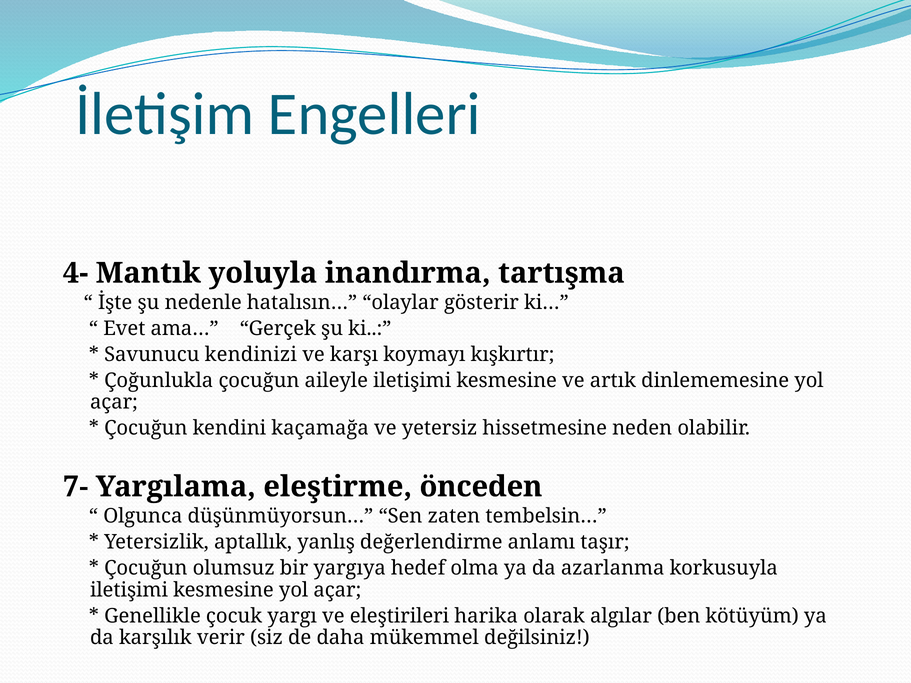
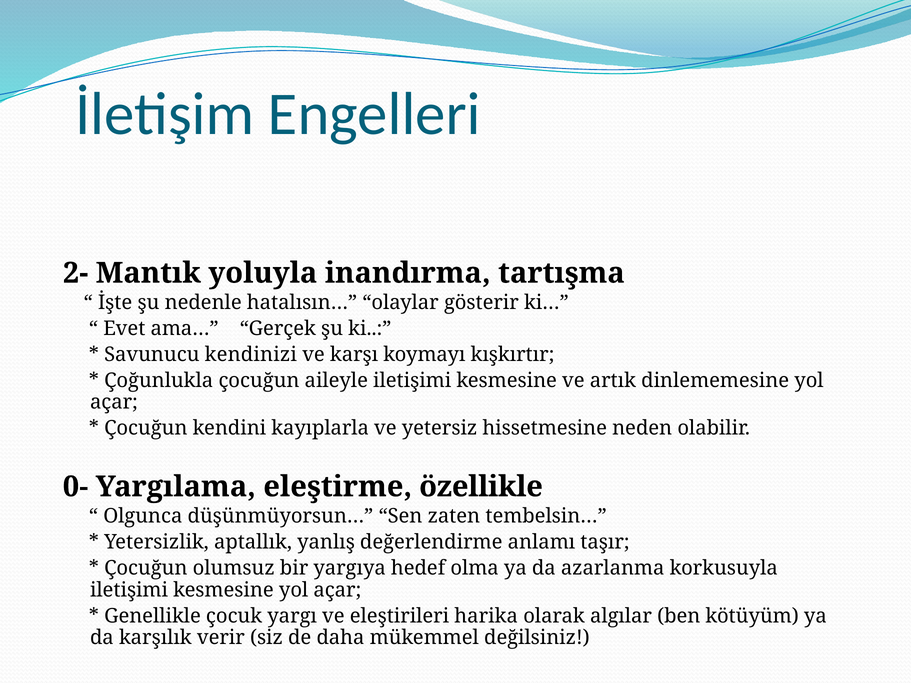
4-: 4- -> 2-
kaçamağa: kaçamağa -> kayıplarla
7-: 7- -> 0-
önceden: önceden -> özellikle
